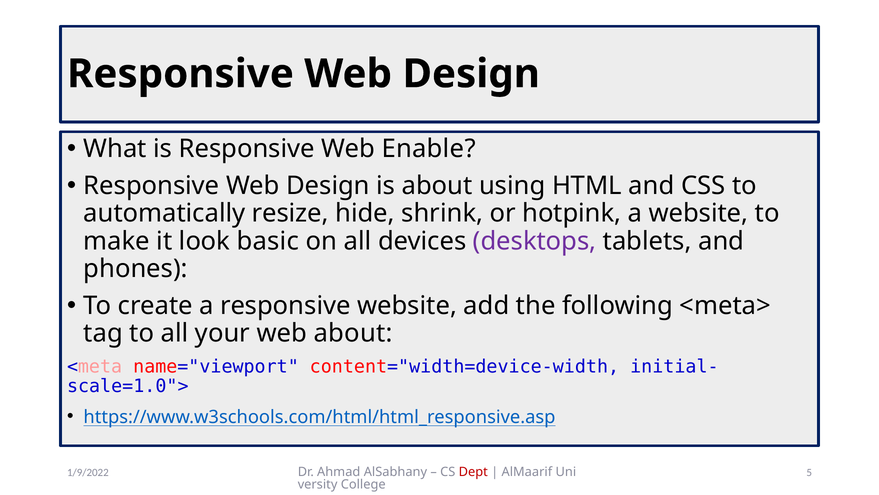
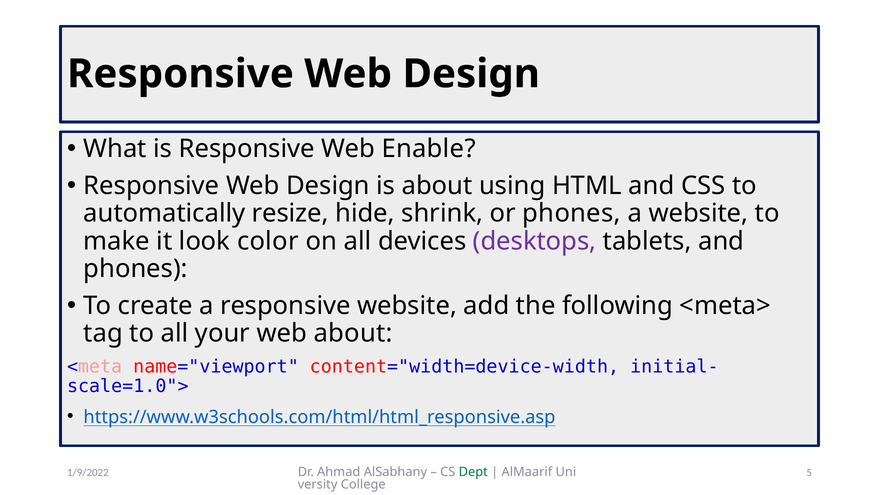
or hotpink: hotpink -> phones
basic: basic -> color
Dept colour: red -> green
